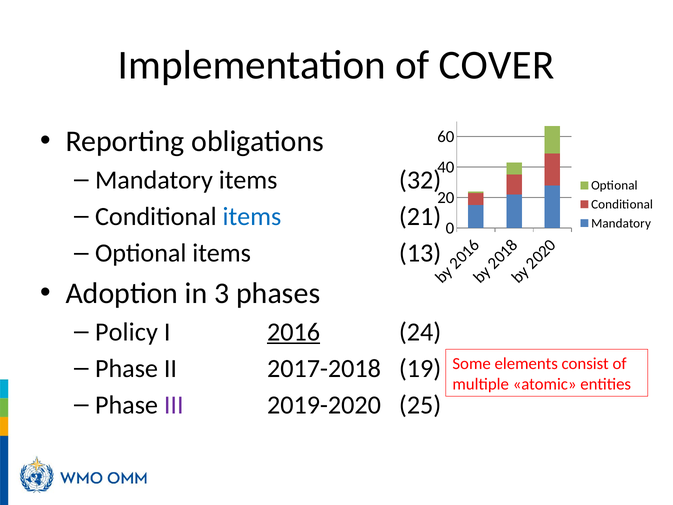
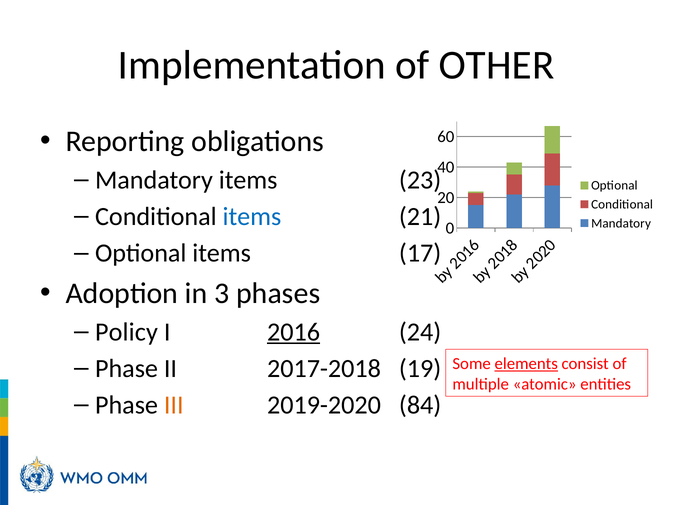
COVER: COVER -> OTHER
32: 32 -> 23
13: 13 -> 17
elements underline: none -> present
III colour: purple -> orange
25: 25 -> 84
